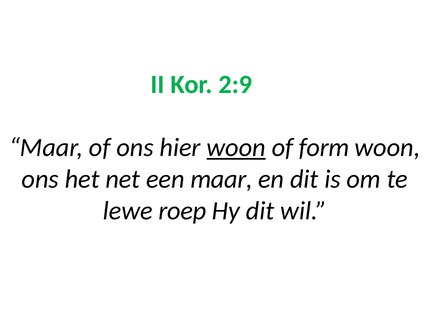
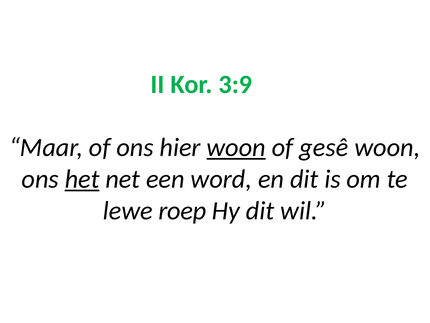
2:9: 2:9 -> 3:9
form: form -> gesê
het underline: none -> present
een maar: maar -> word
